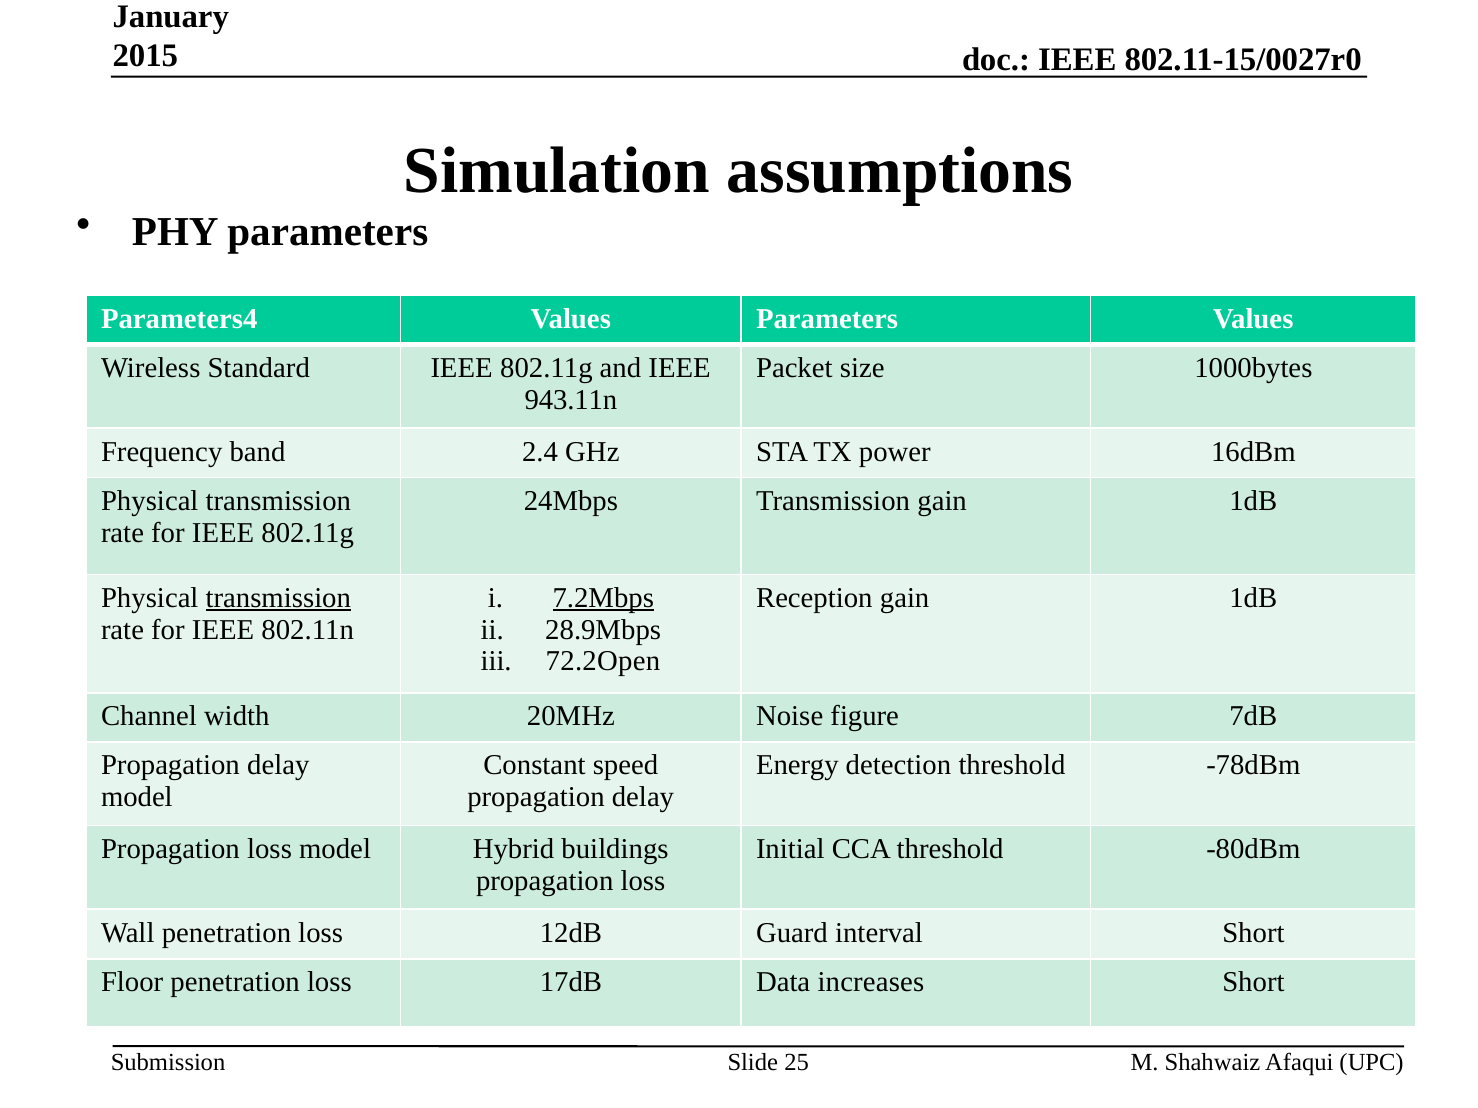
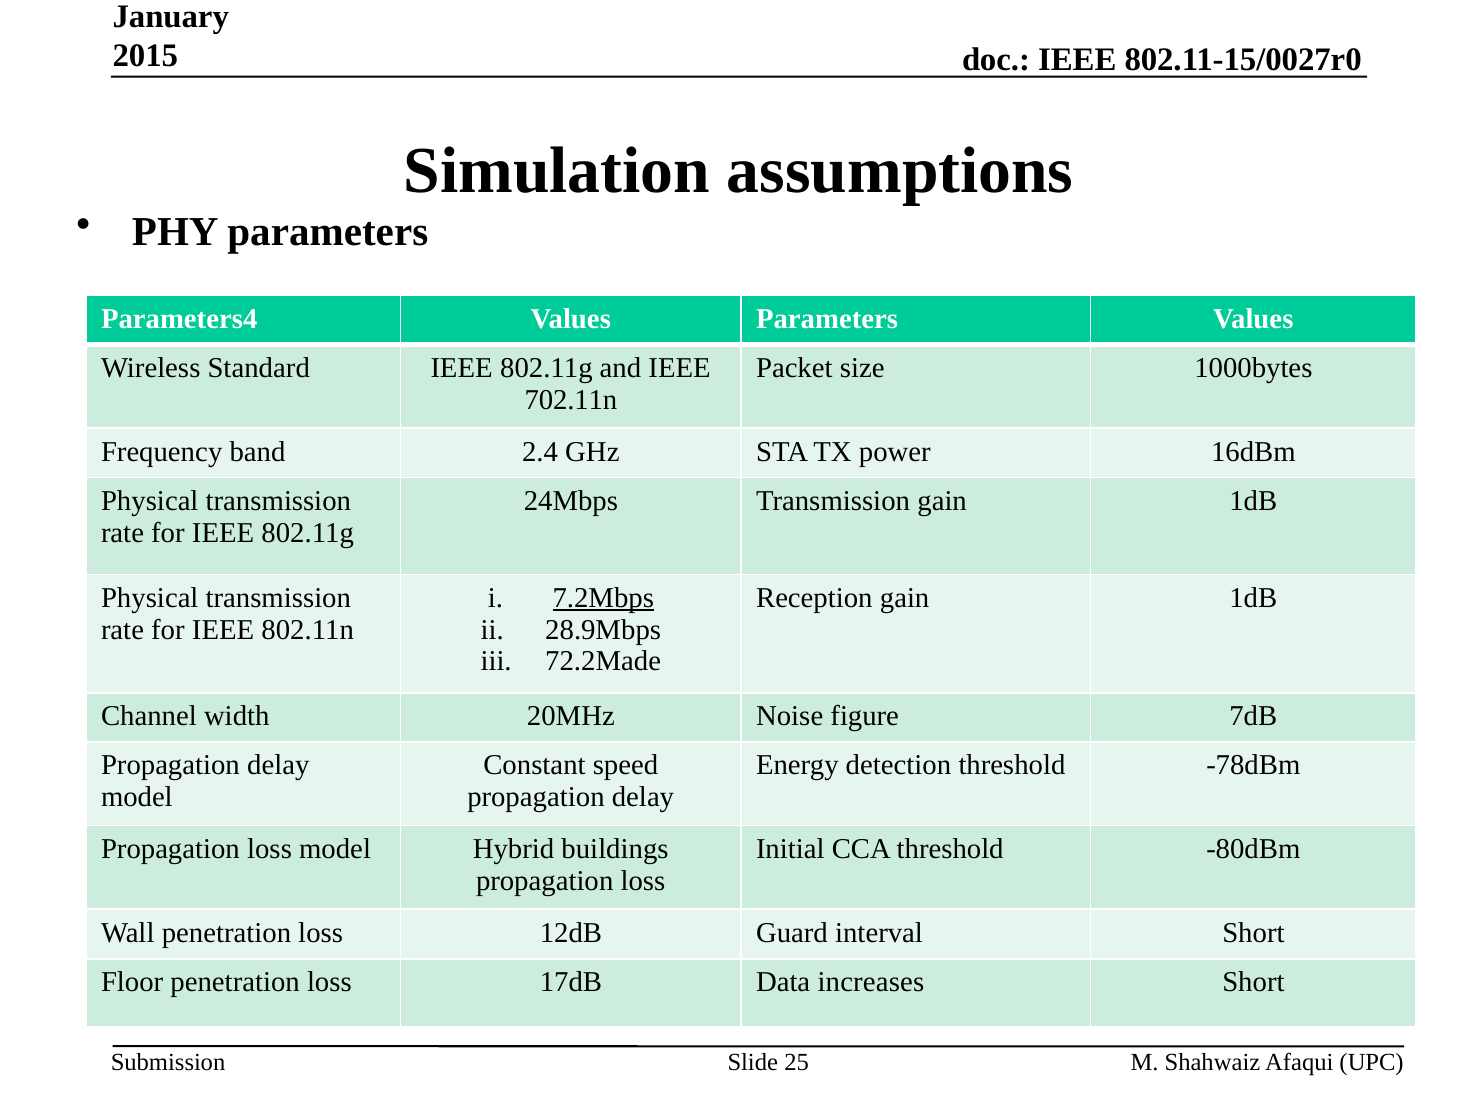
943.11n: 943.11n -> 702.11n
transmission at (278, 598) underline: present -> none
72.2Open: 72.2Open -> 72.2Made
